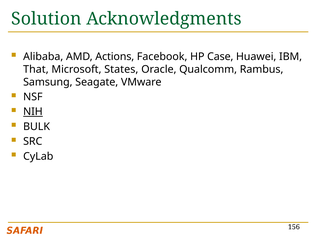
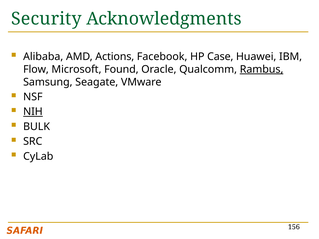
Solution: Solution -> Security
That: That -> Flow
States: States -> Found
Rambus underline: none -> present
